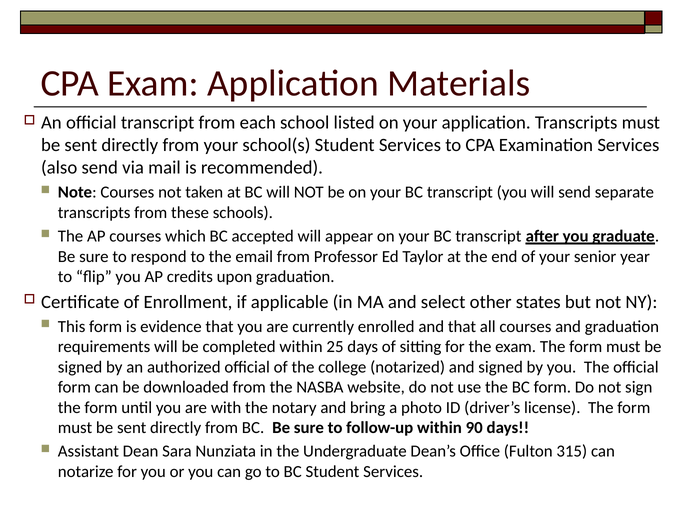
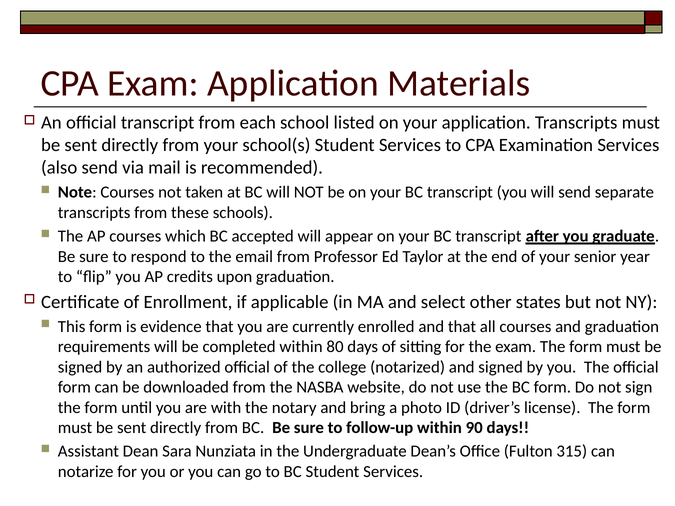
25: 25 -> 80
